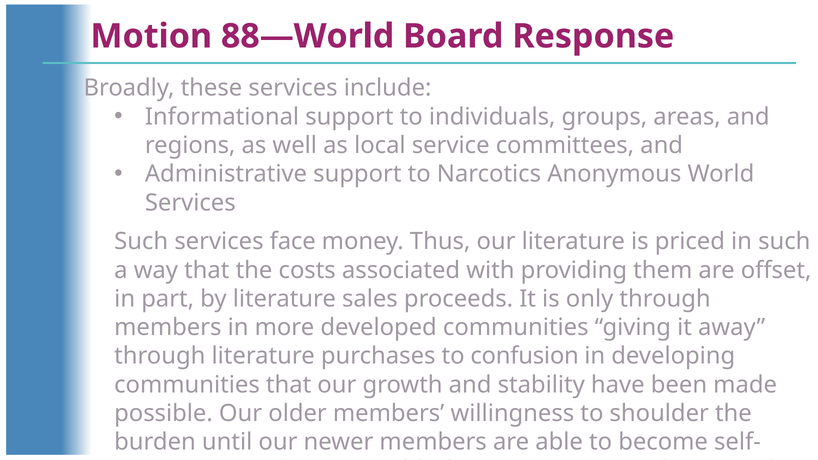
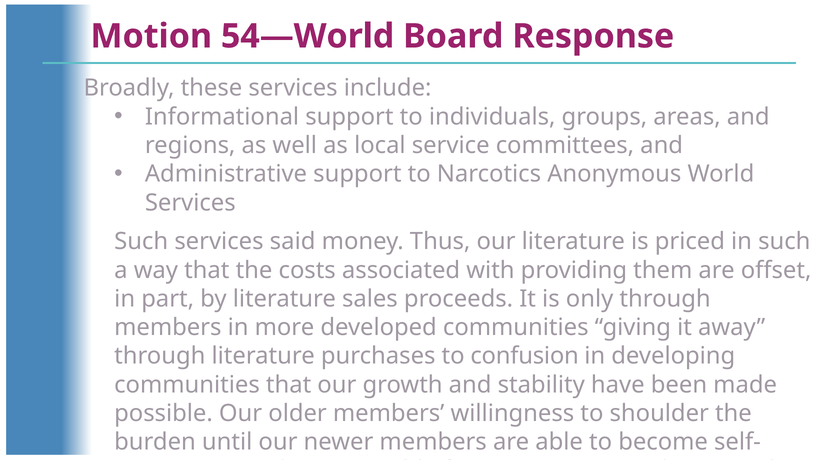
88—World: 88—World -> 54—World
face: face -> said
